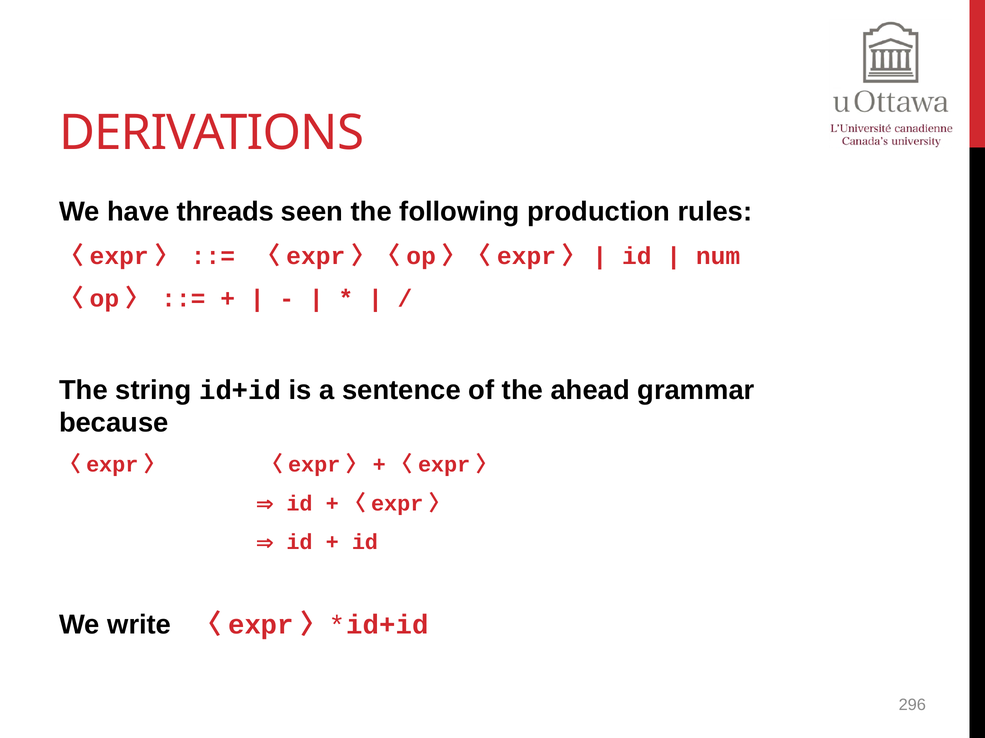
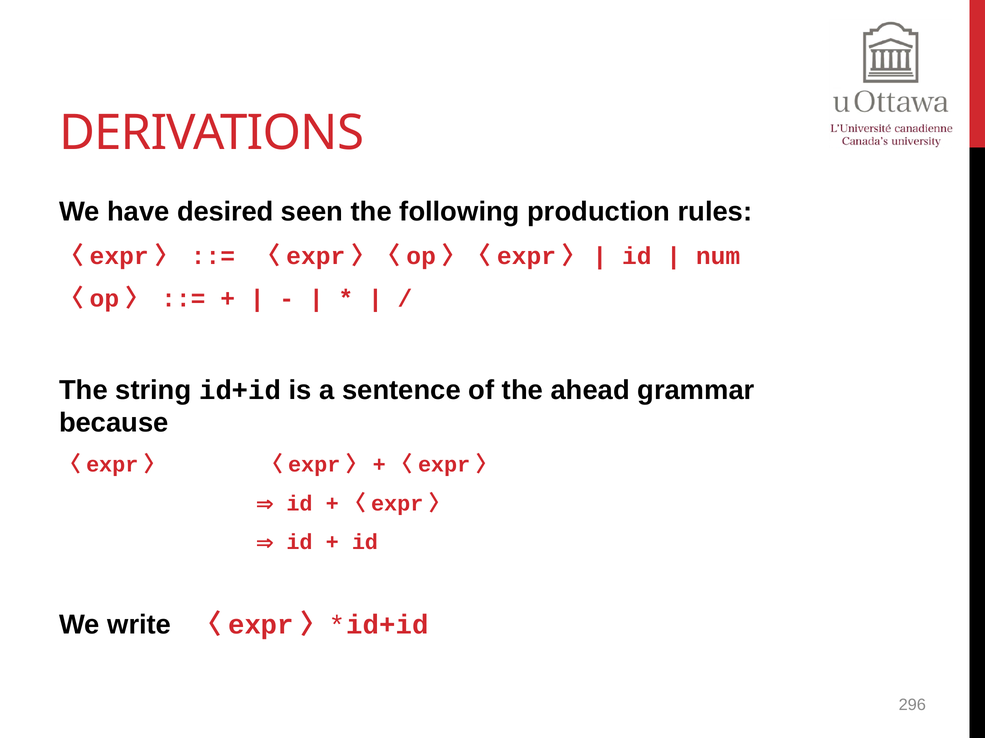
threads: threads -> desired
